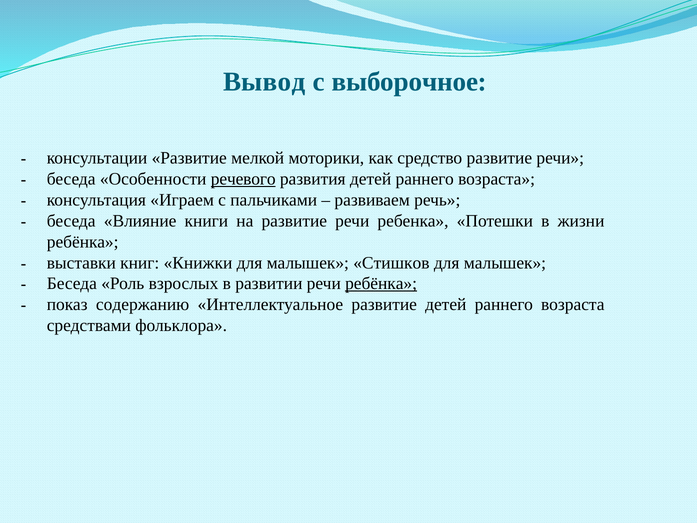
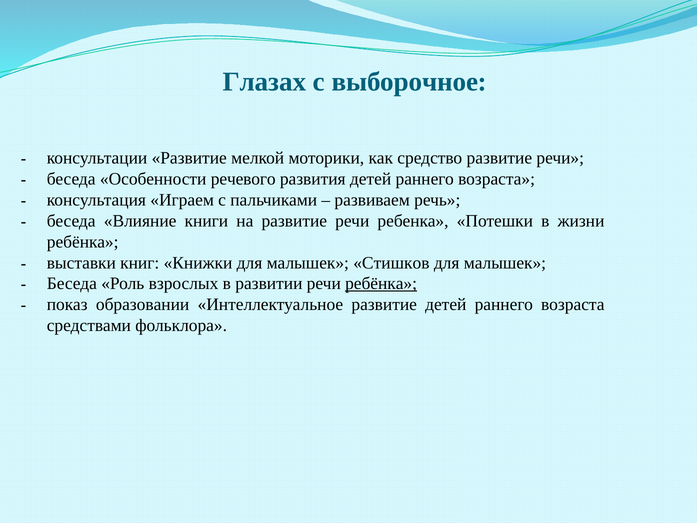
Вывод: Вывод -> Глазах
речевого underline: present -> none
содержанию: содержанию -> образовании
